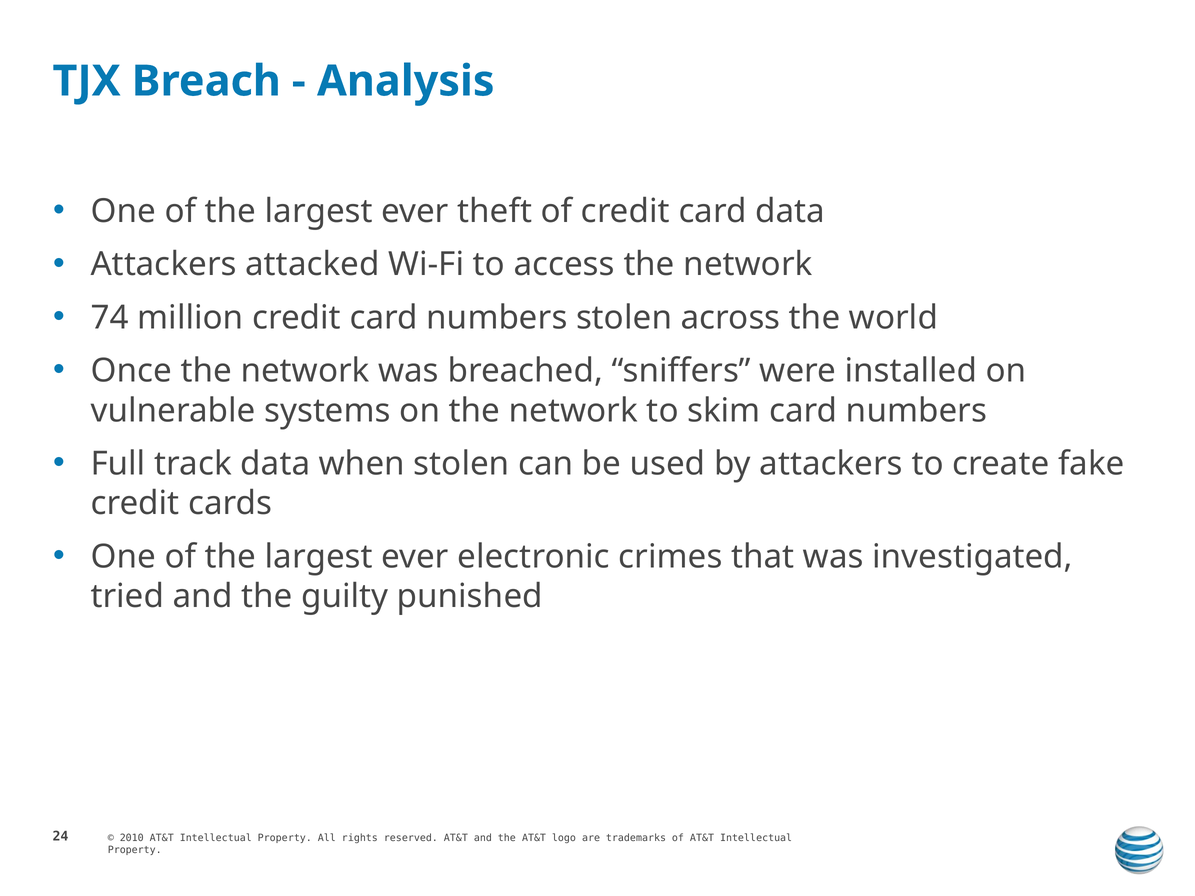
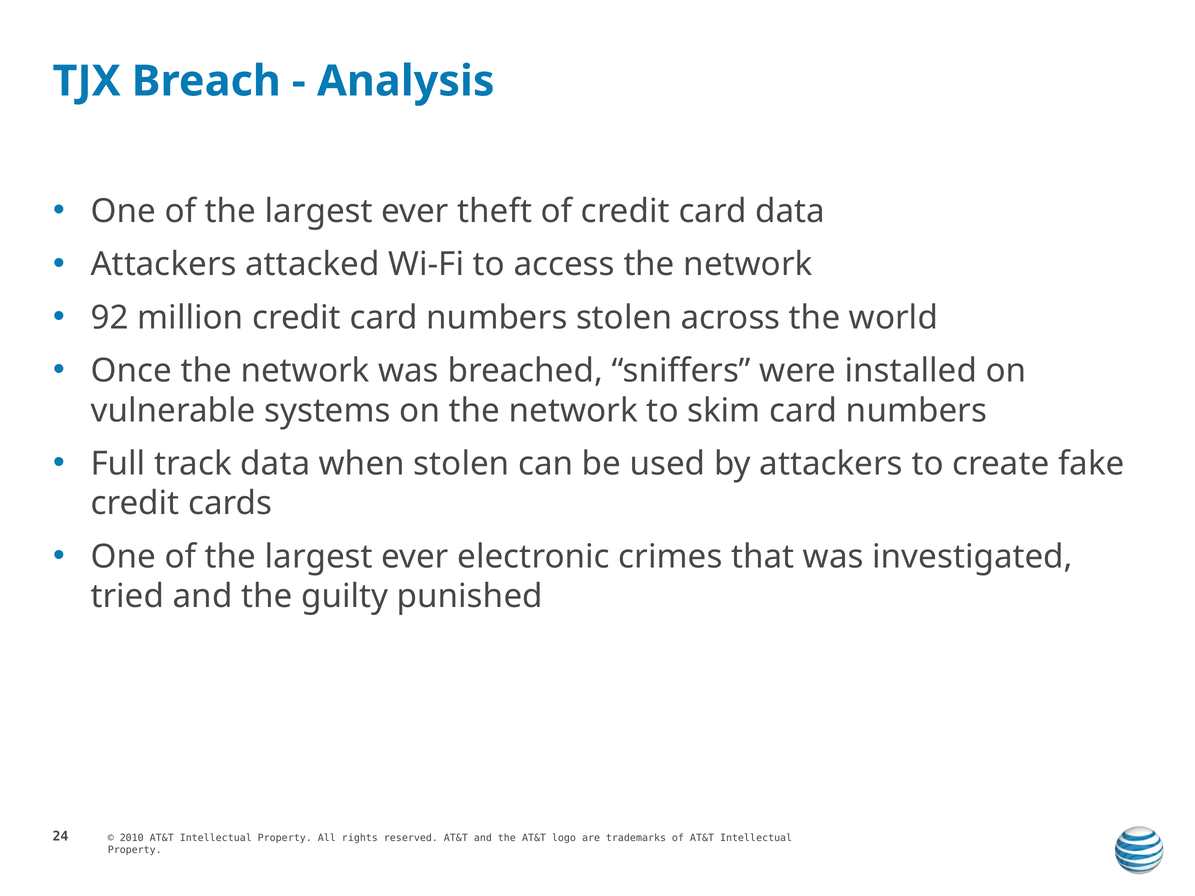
74: 74 -> 92
